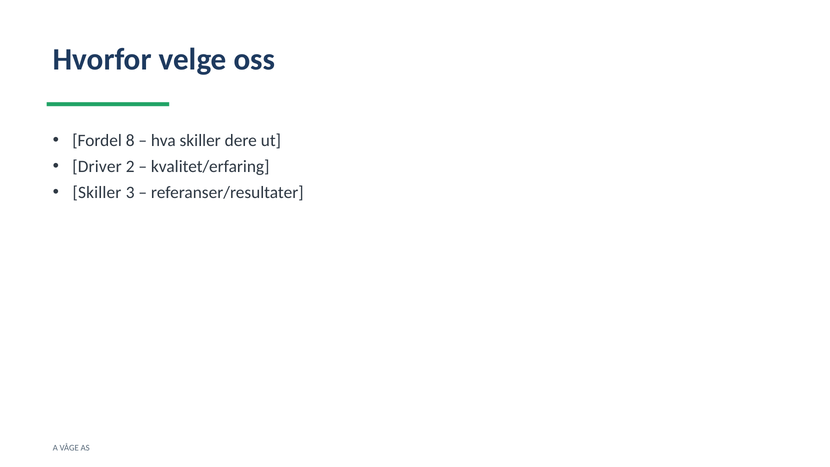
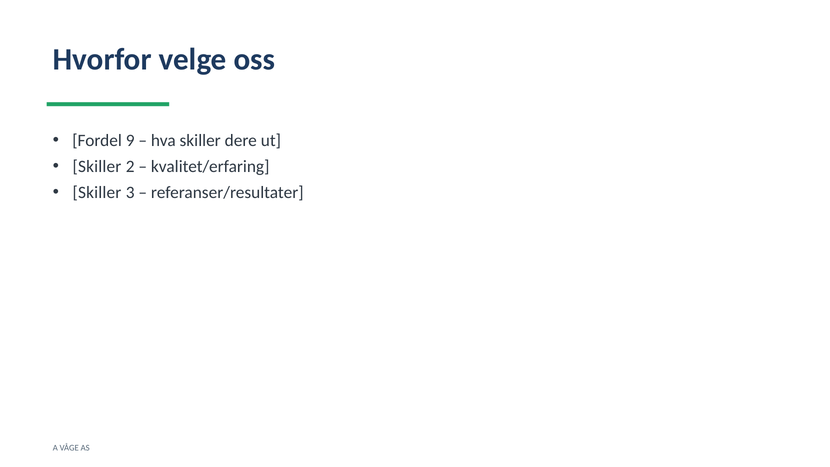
8: 8 -> 9
Driver at (97, 167): Driver -> Skiller
